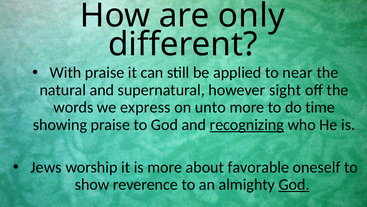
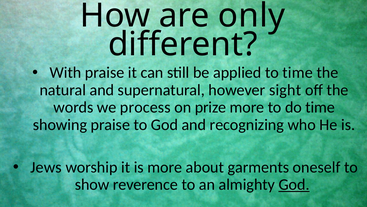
to near: near -> time
express: express -> process
unto: unto -> prize
recognizing underline: present -> none
favorable: favorable -> garments
